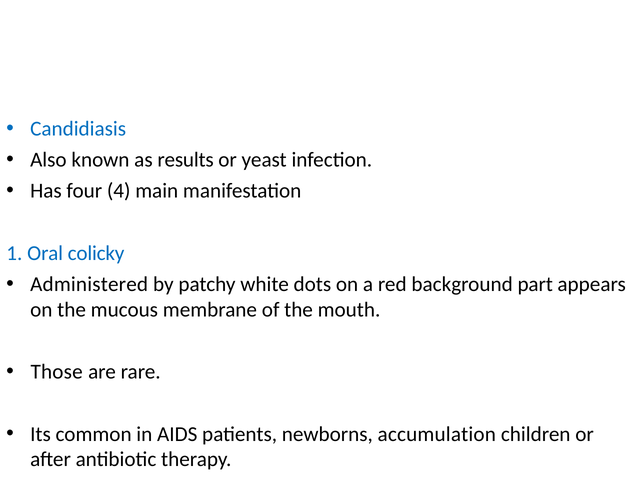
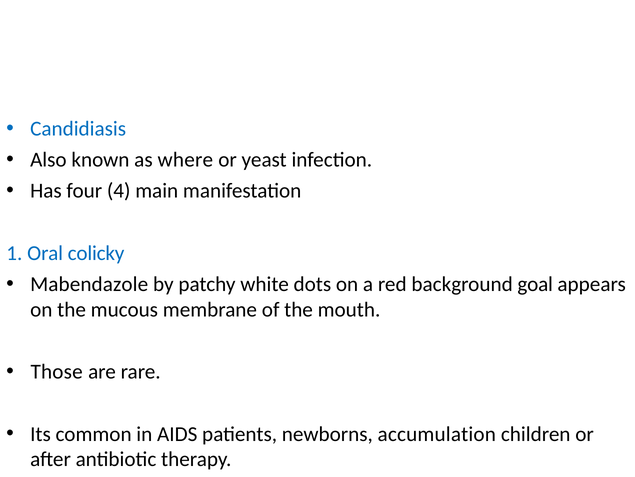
results: results -> where
Administered: Administered -> Mabendazole
part: part -> goal
